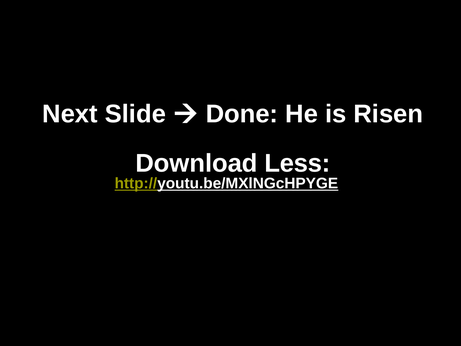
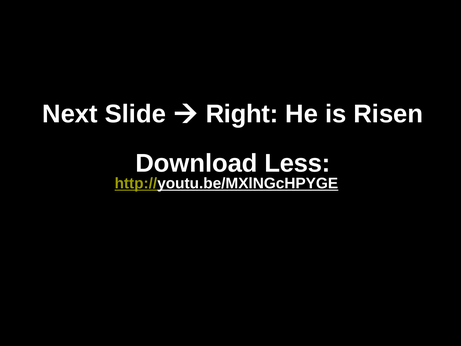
Done: Done -> Right
